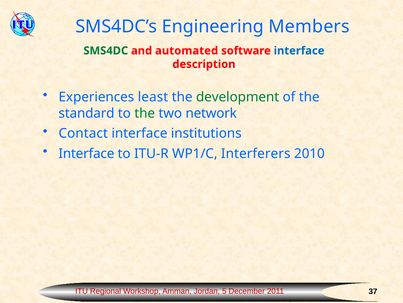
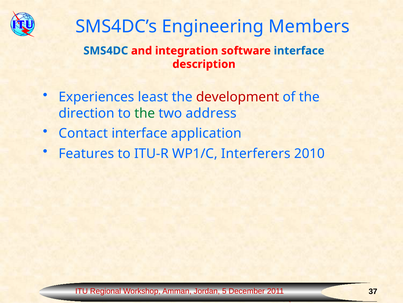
SMS4DC colour: green -> blue
automated: automated -> integration
development colour: green -> red
standard: standard -> direction
network: network -> address
institutions: institutions -> application
Interface at (86, 153): Interface -> Features
